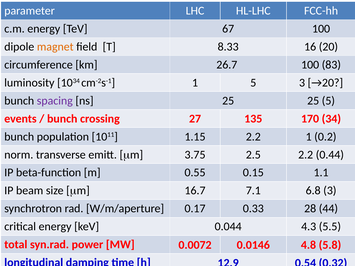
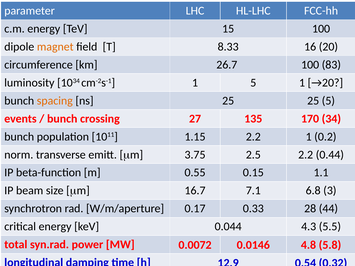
67: 67 -> 15
5 3: 3 -> 1
spacing colour: purple -> orange
